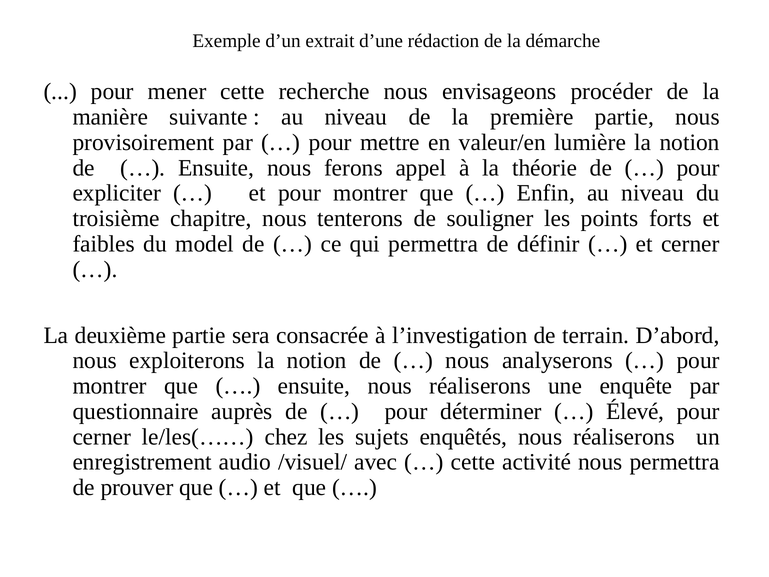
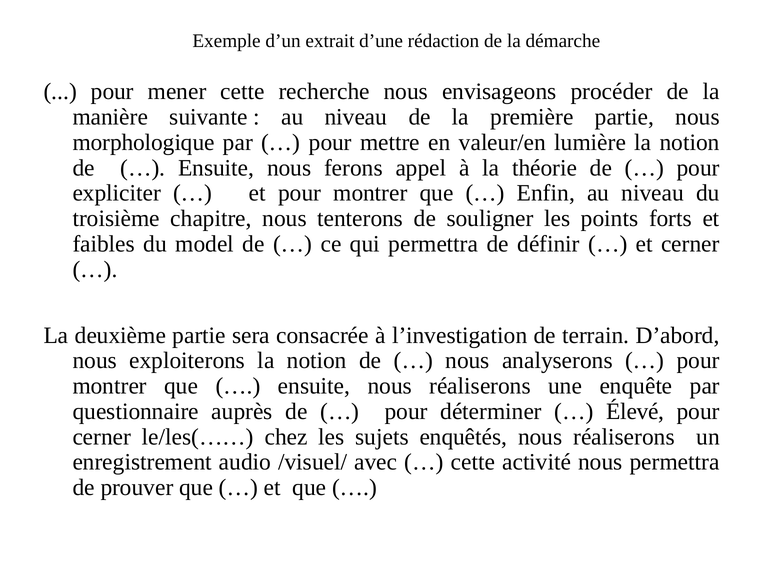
provisoirement: provisoirement -> morphologique
